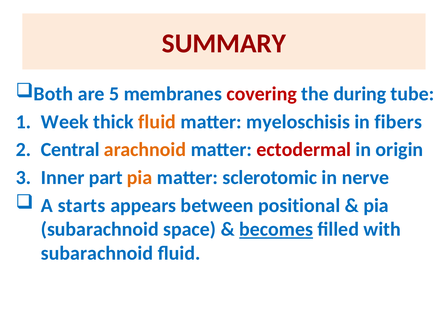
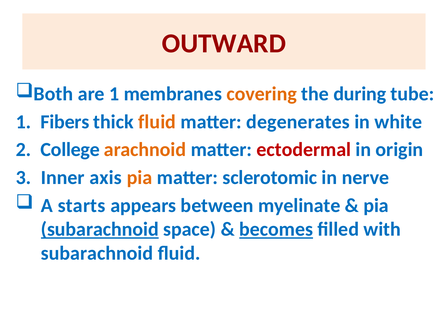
SUMMARY: SUMMARY -> OUTWARD
are 5: 5 -> 1
covering colour: red -> orange
Week: Week -> Fibers
myeloschisis: myeloschisis -> degenerates
fibers: fibers -> white
Central: Central -> College
part: part -> axis
positional: positional -> myelinate
subarachnoid at (100, 229) underline: none -> present
